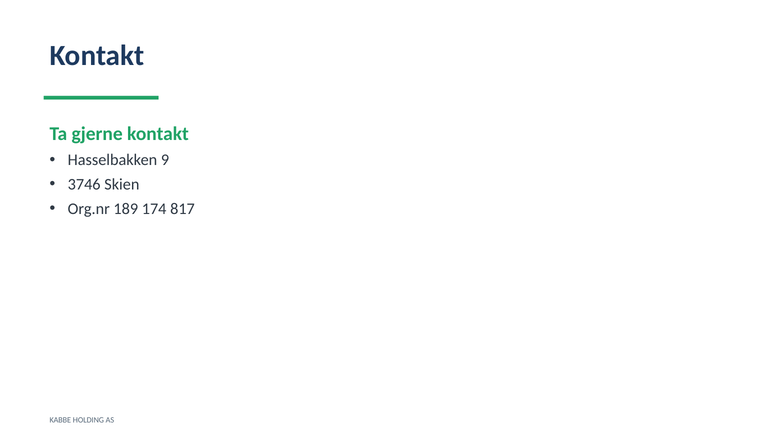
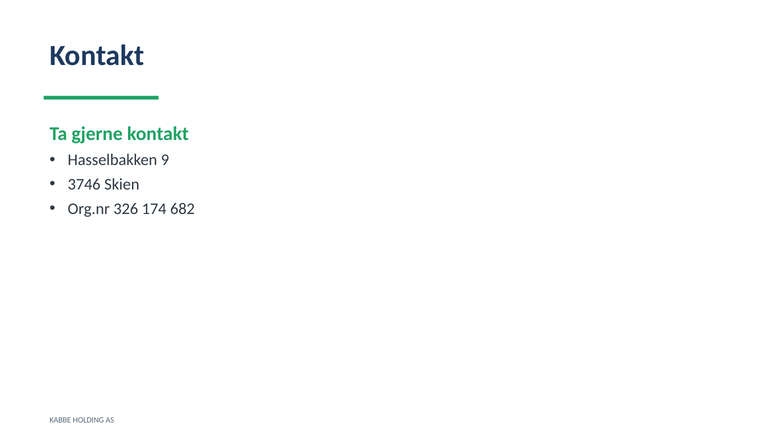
189: 189 -> 326
817: 817 -> 682
